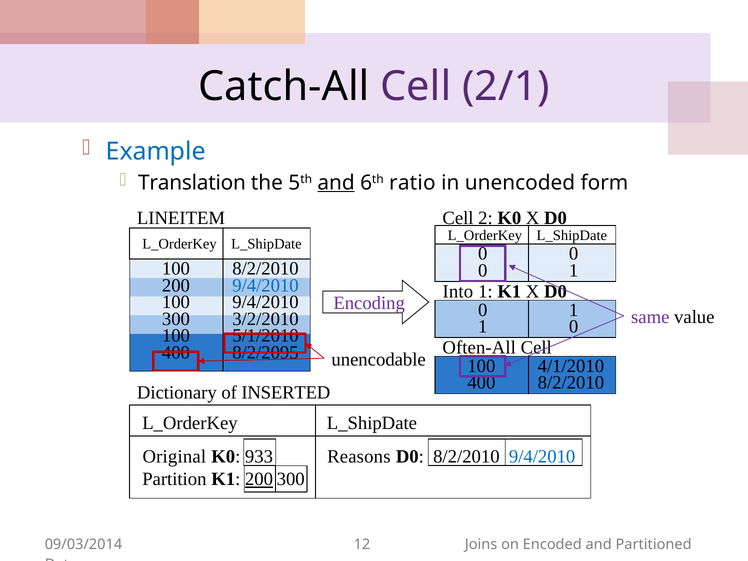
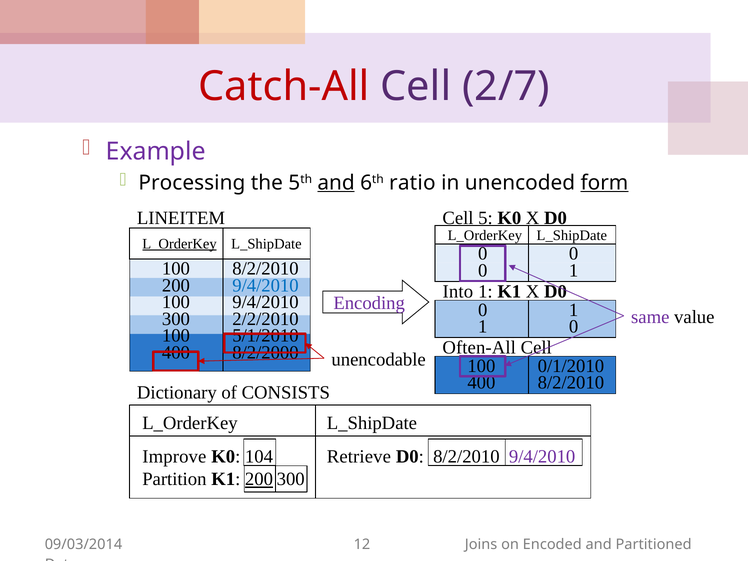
Catch-All colour: black -> red
2/1: 2/1 -> 2/7
Example colour: blue -> purple
Translation: Translation -> Processing
form underline: none -> present
2: 2 -> 5
L_OrderKey at (179, 244) underline: none -> present
3/2/2010: 3/2/2010 -> 2/2/2010
8/2/2095: 8/2/2095 -> 8/2/2000
4/1/2010: 4/1/2010 -> 0/1/2010
INSERTED: INSERTED -> CONSISTS
Original: Original -> Improve
933: 933 -> 104
Reasons: Reasons -> Retrieve
9/4/2010 at (542, 457) colour: blue -> purple
